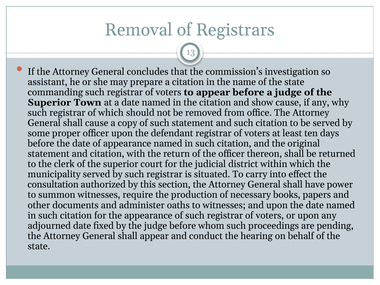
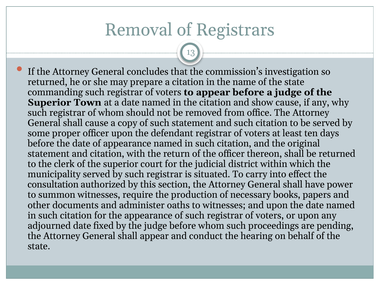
assistant at (48, 82): assistant -> returned
of which: which -> whom
